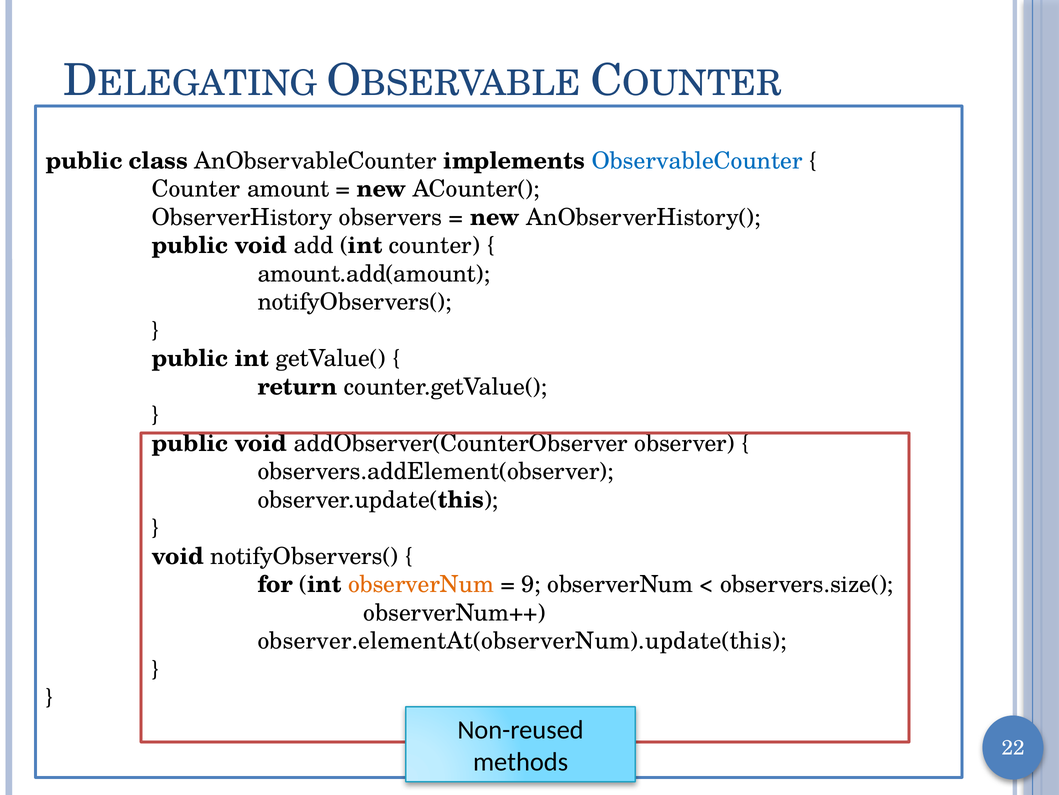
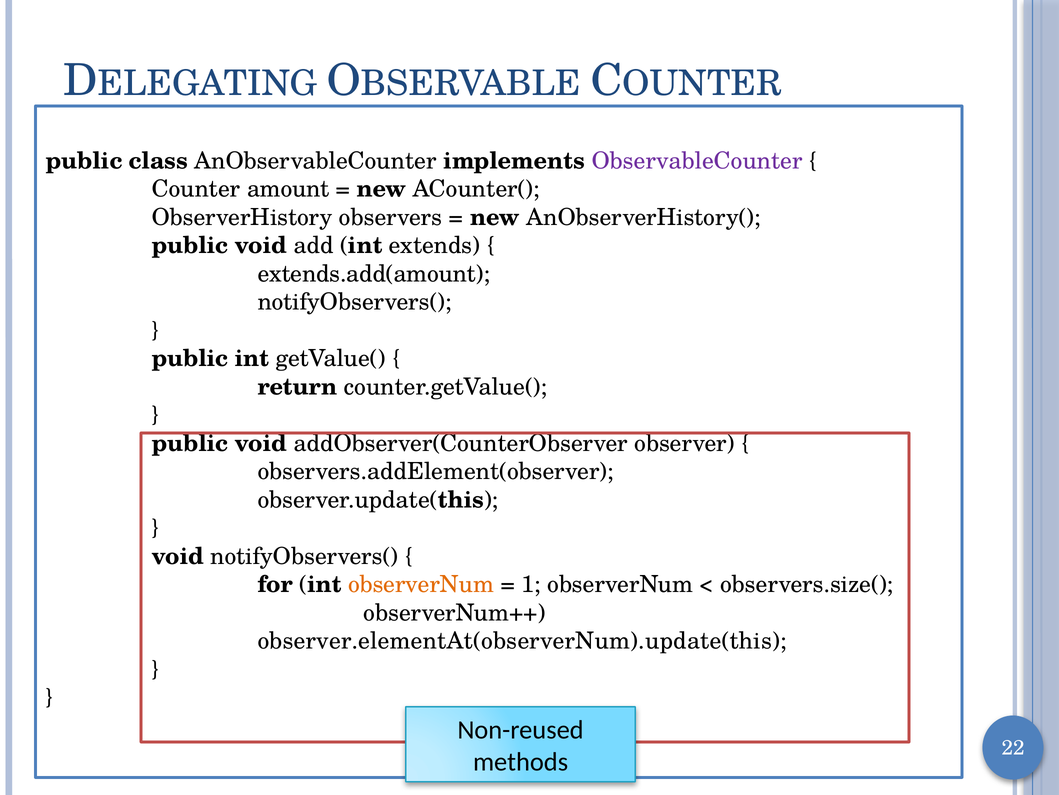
ObservableCounter colour: blue -> purple
int counter: counter -> extends
amount.add(amount: amount.add(amount -> extends.add(amount
9: 9 -> 1
